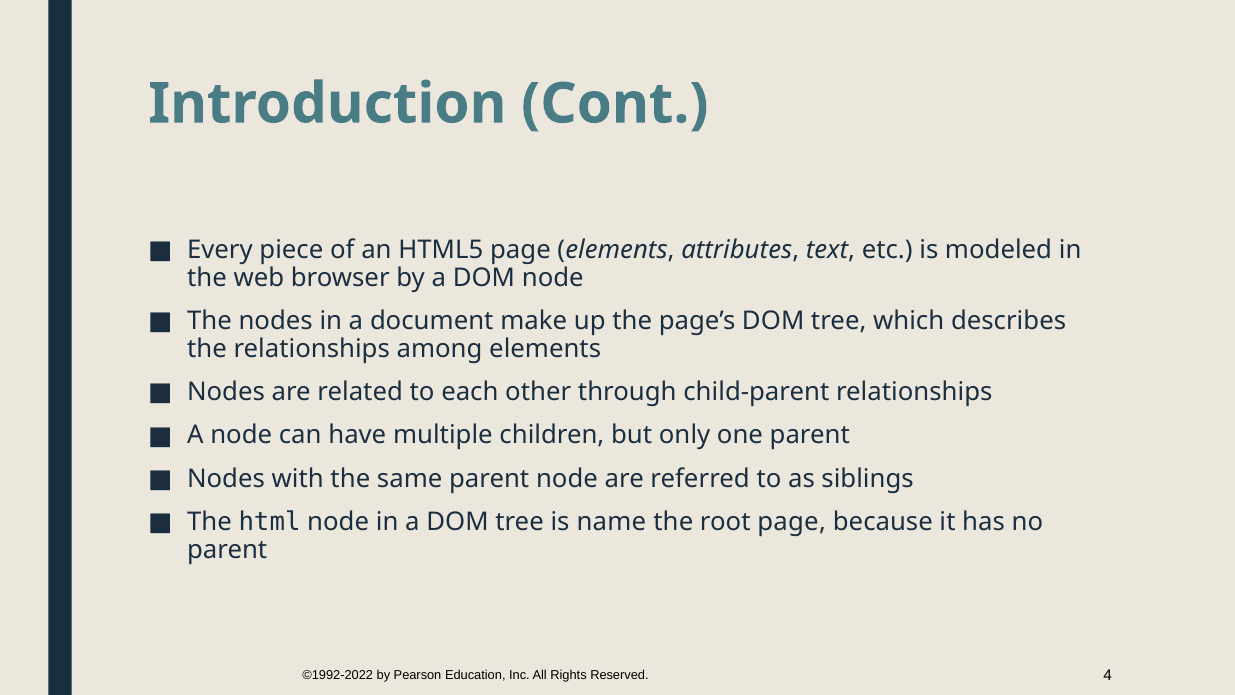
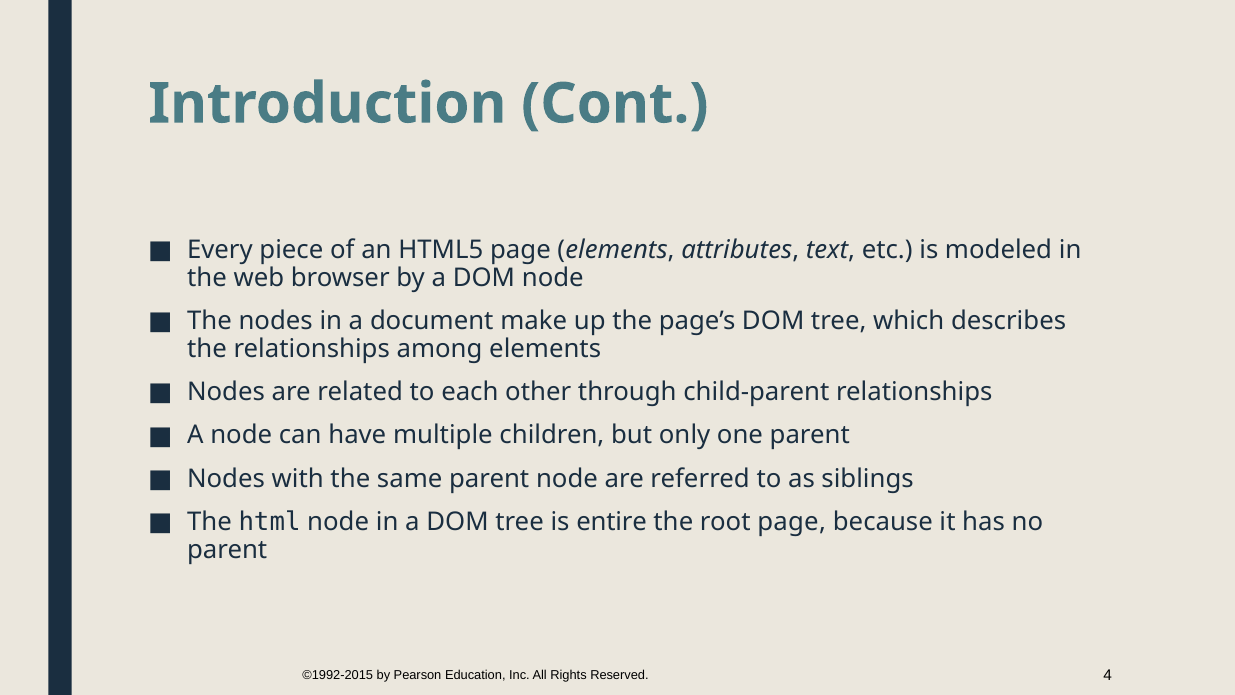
name: name -> entire
©1992-2022: ©1992-2022 -> ©1992-2015
